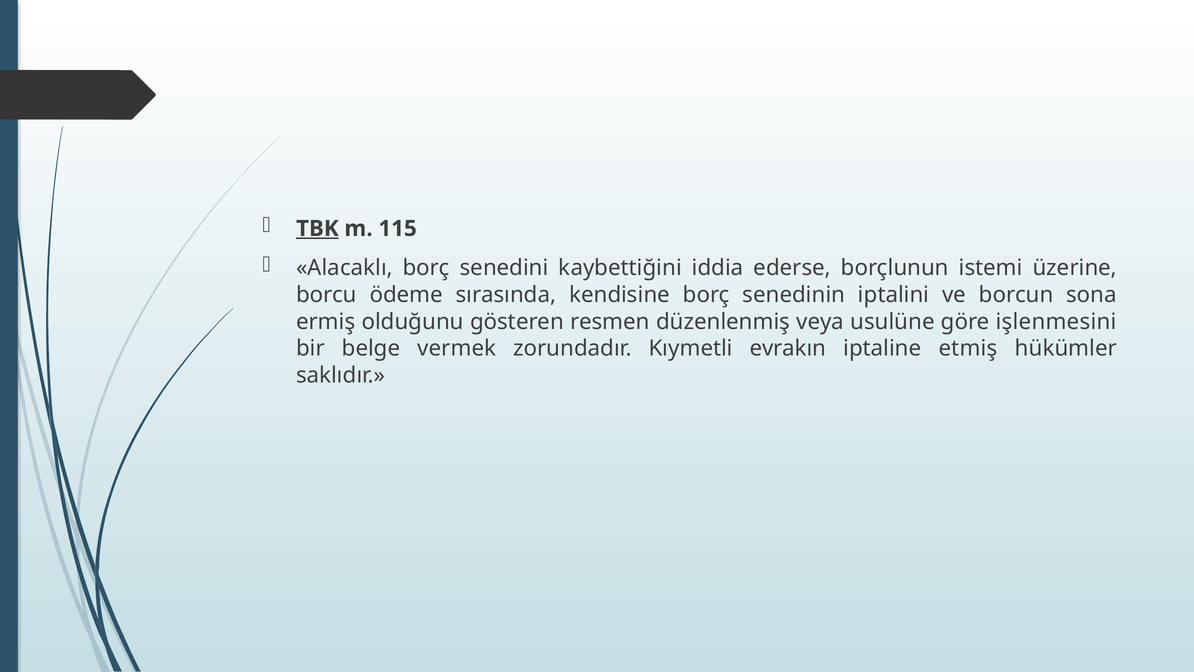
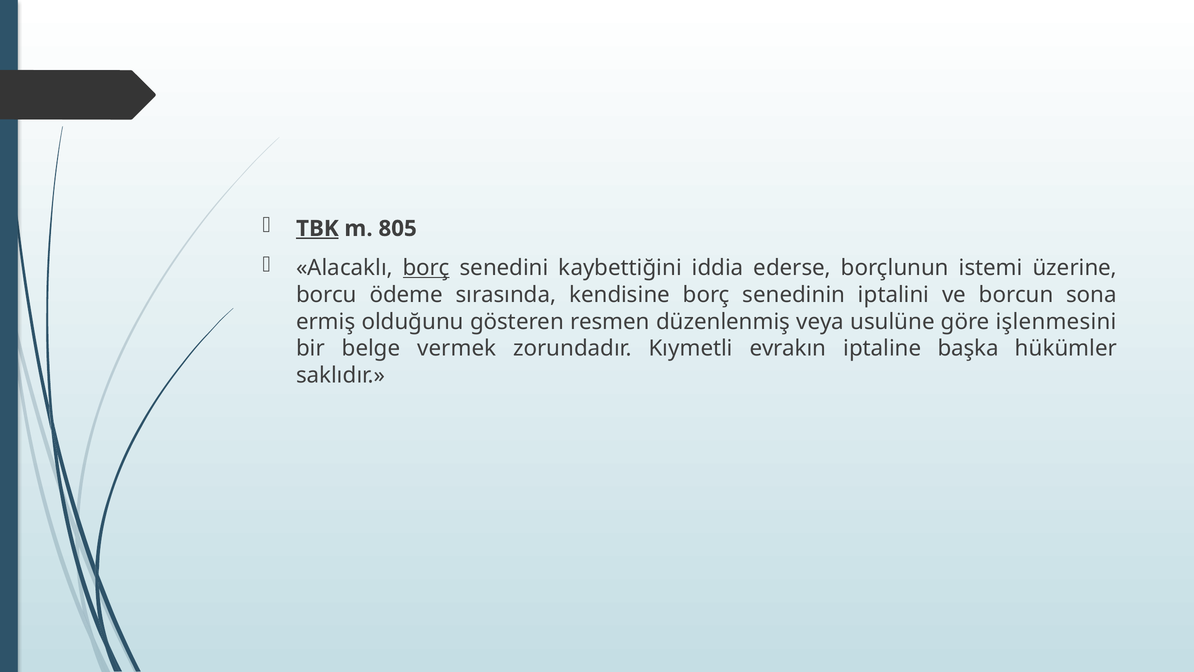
115: 115 -> 805
borç at (426, 268) underline: none -> present
etmiş: etmiş -> başka
